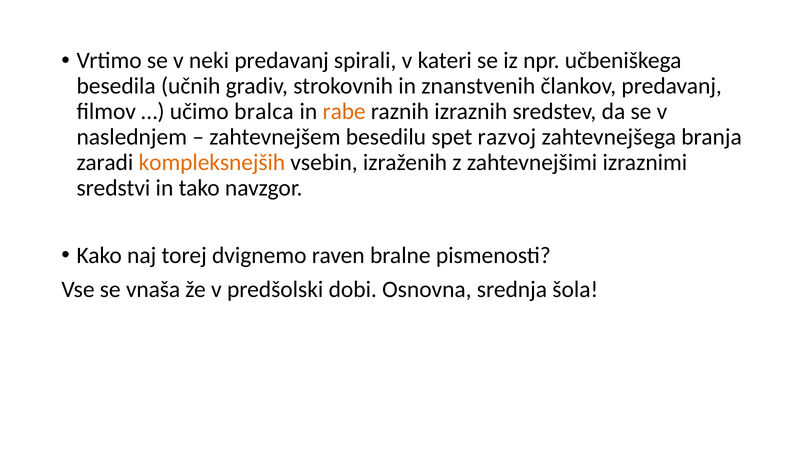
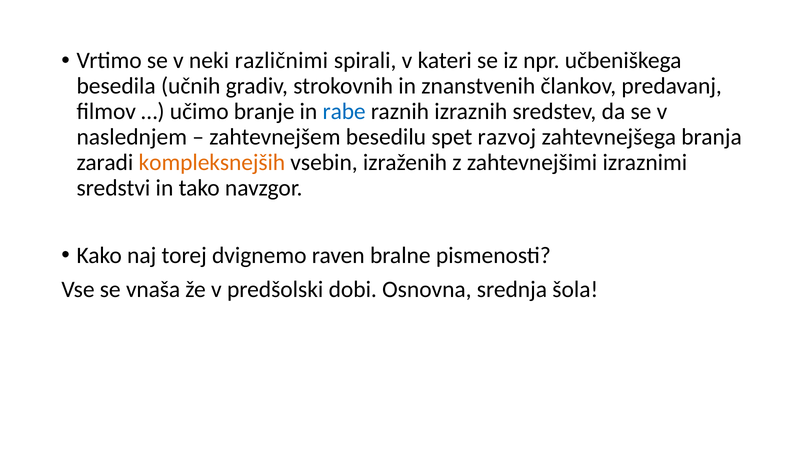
neki predavanj: predavanj -> različnimi
bralca: bralca -> branje
rabe colour: orange -> blue
